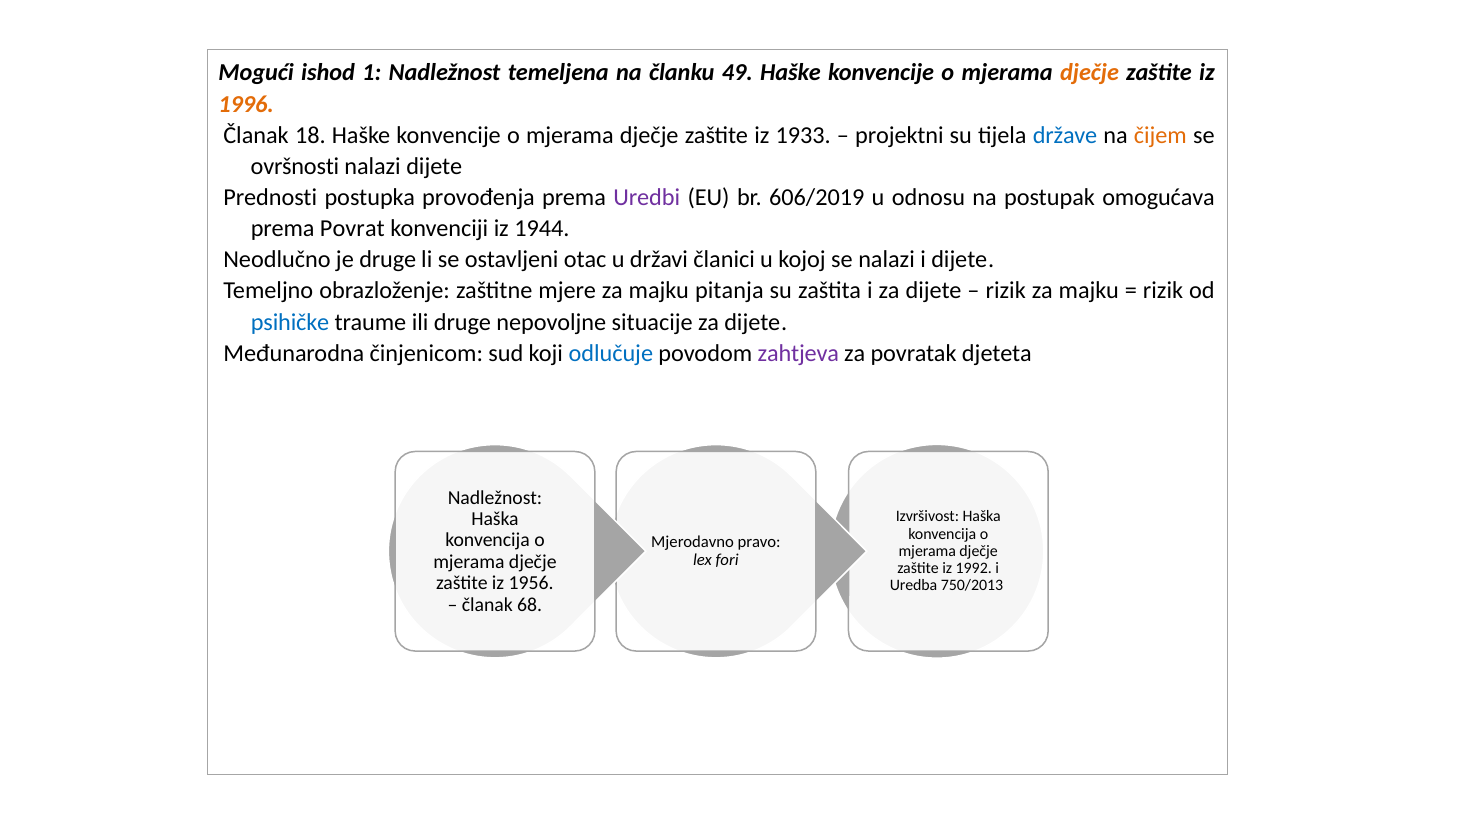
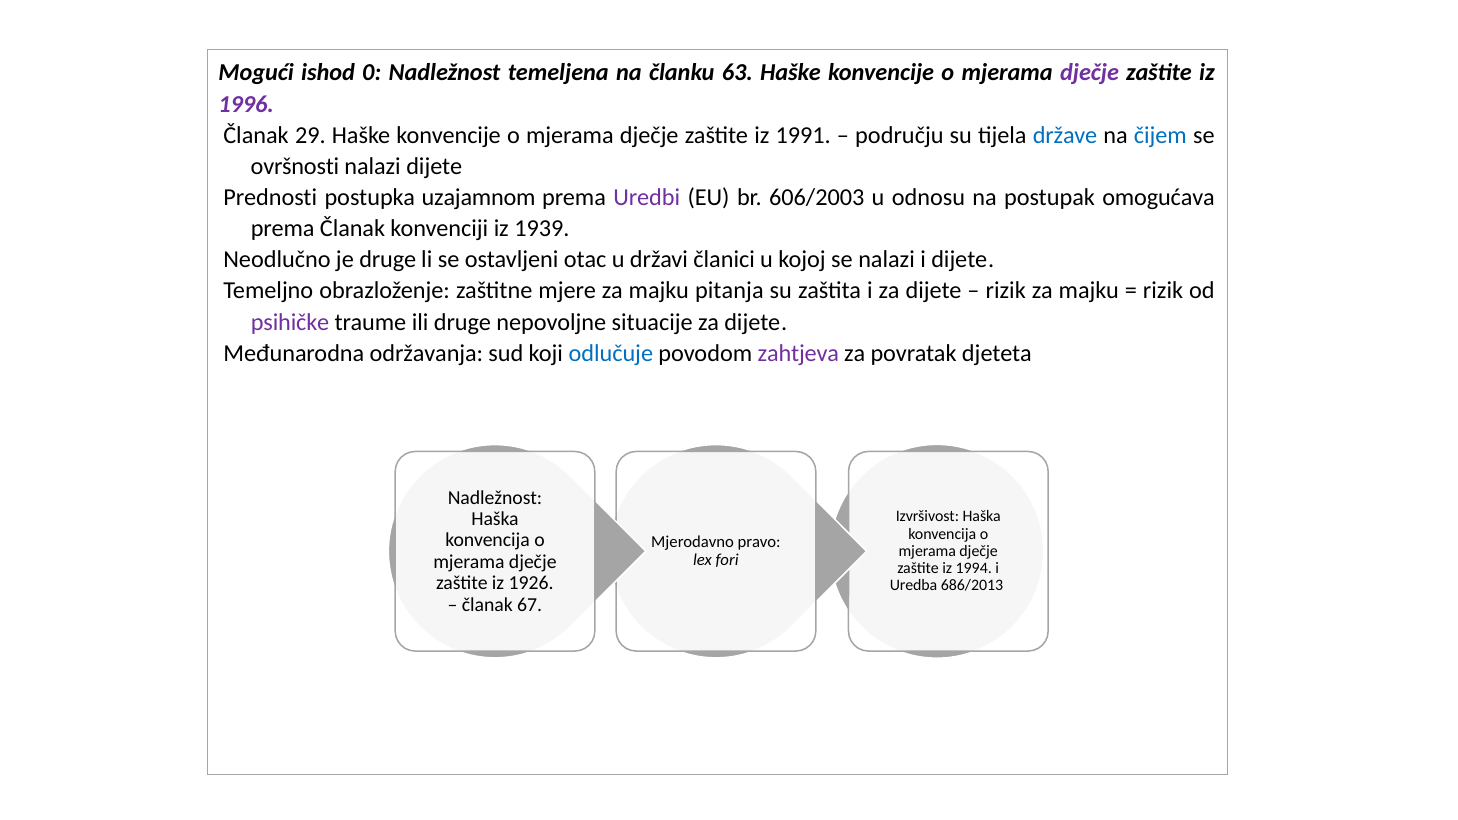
1: 1 -> 0
49: 49 -> 63
dječje at (1090, 73) colour: orange -> purple
1996 colour: orange -> purple
18: 18 -> 29
1933: 1933 -> 1991
projektni: projektni -> području
čijem colour: orange -> blue
provođenja: provođenja -> uzajamnom
606/2019: 606/2019 -> 606/2003
prema Povrat: Povrat -> Članak
1944: 1944 -> 1939
psihičke colour: blue -> purple
činjenicom: činjenicom -> održavanja
1992: 1992 -> 1994
1956: 1956 -> 1926
750/2013: 750/2013 -> 686/2013
68: 68 -> 67
